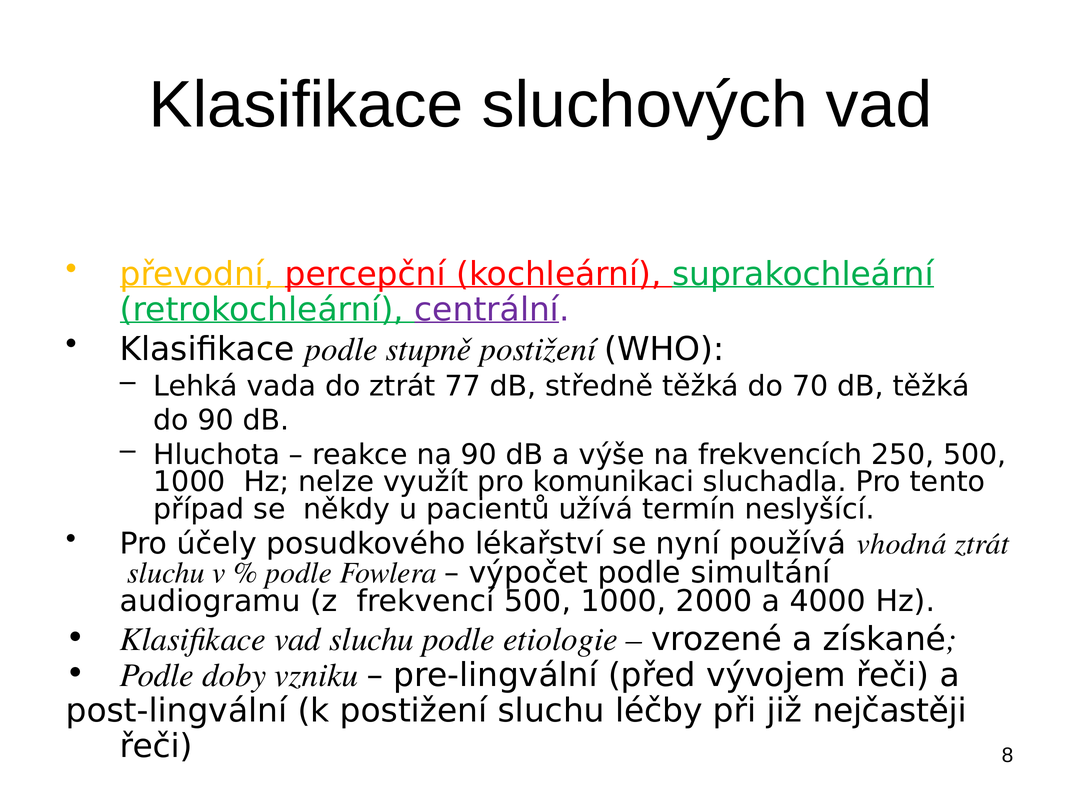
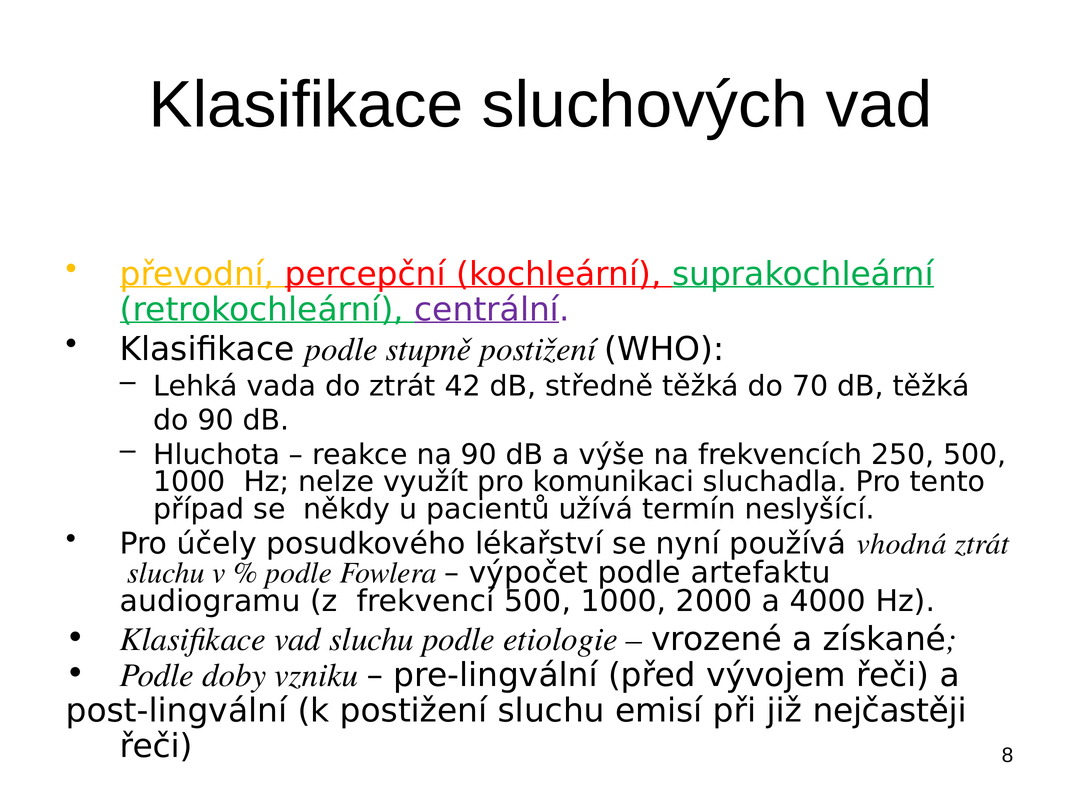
77: 77 -> 42
simultání: simultání -> artefaktu
léčby: léčby -> emisí
